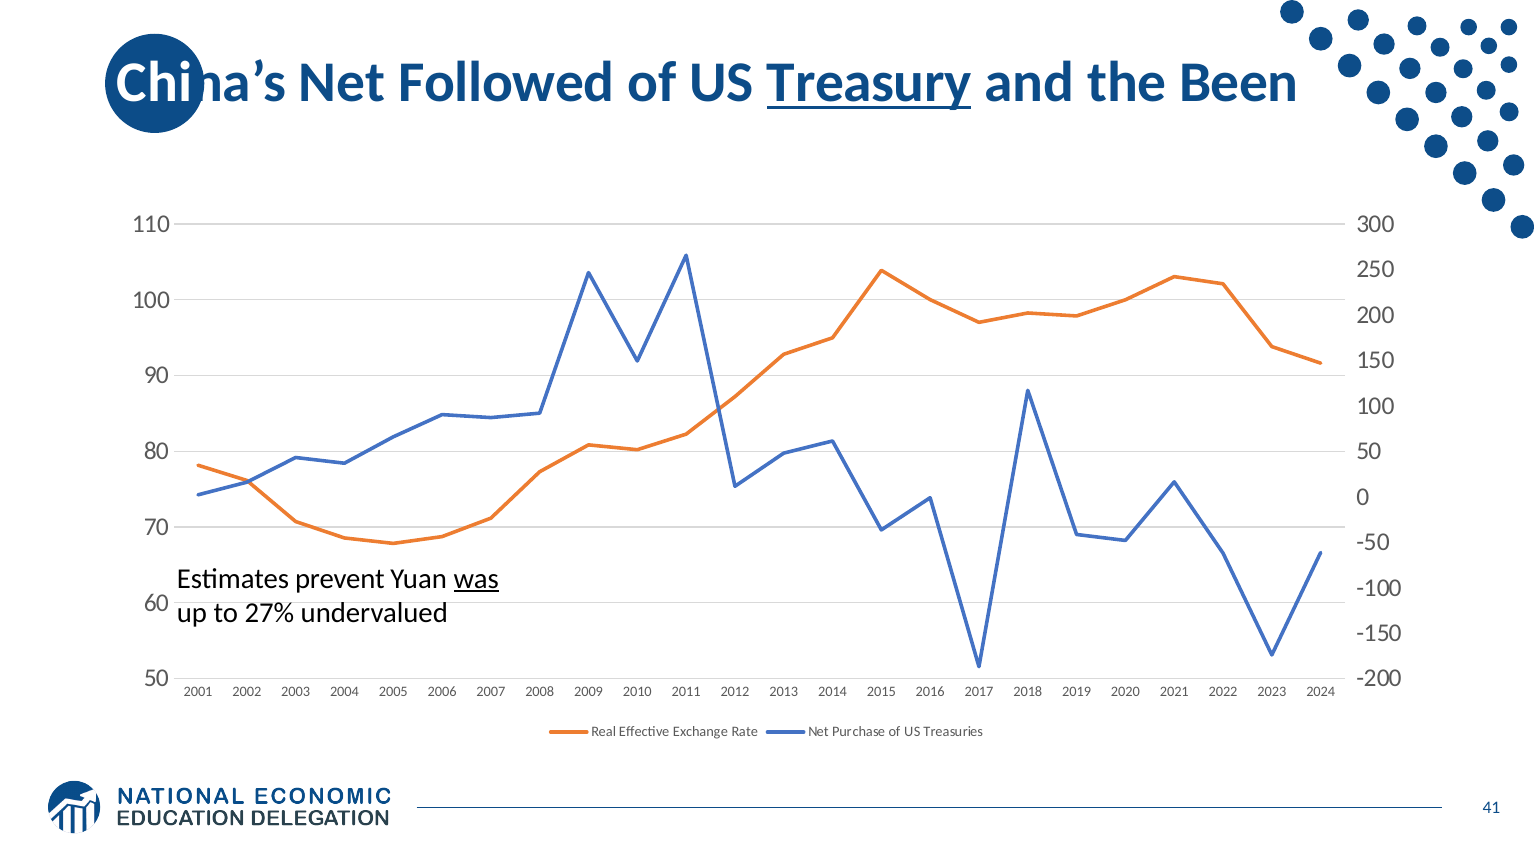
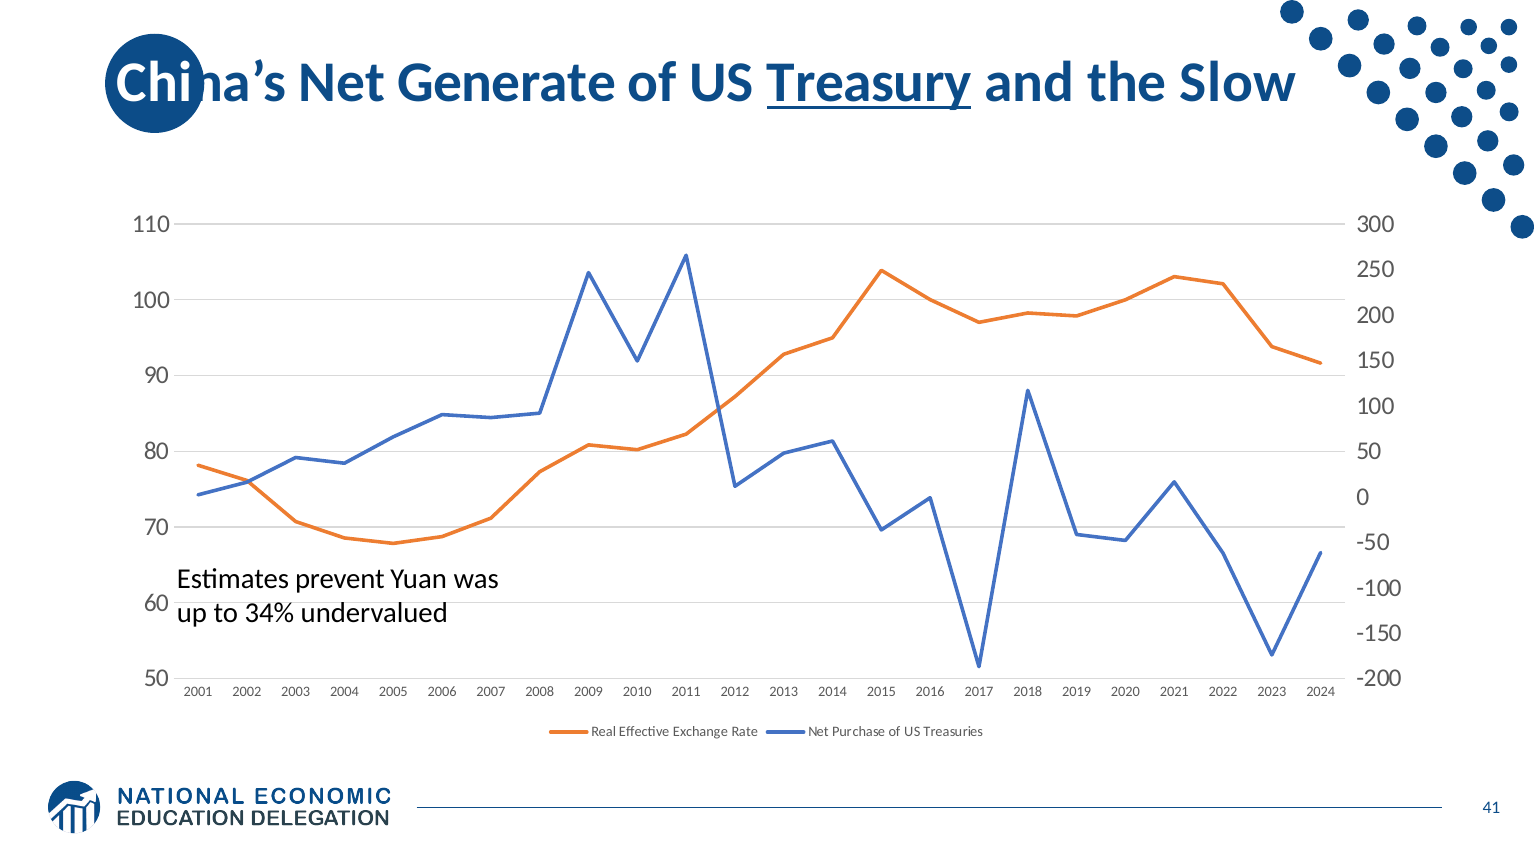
Followed: Followed -> Generate
Been: Been -> Slow
was underline: present -> none
27%: 27% -> 34%
